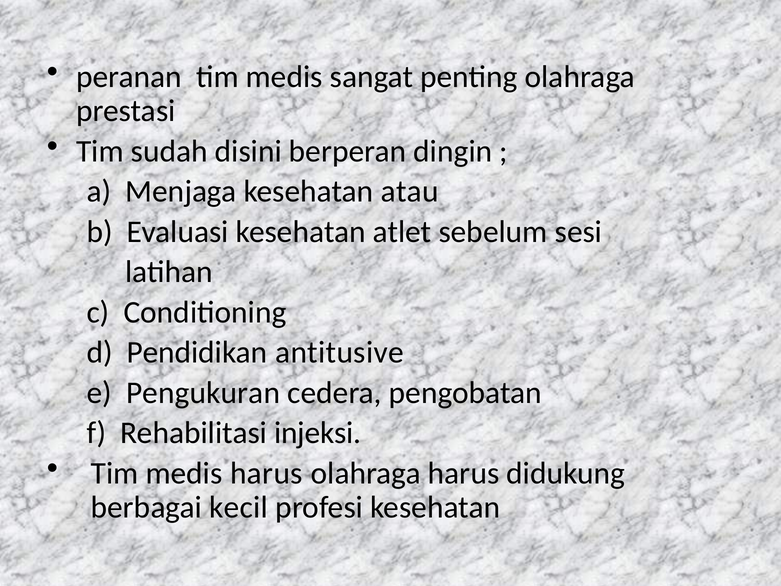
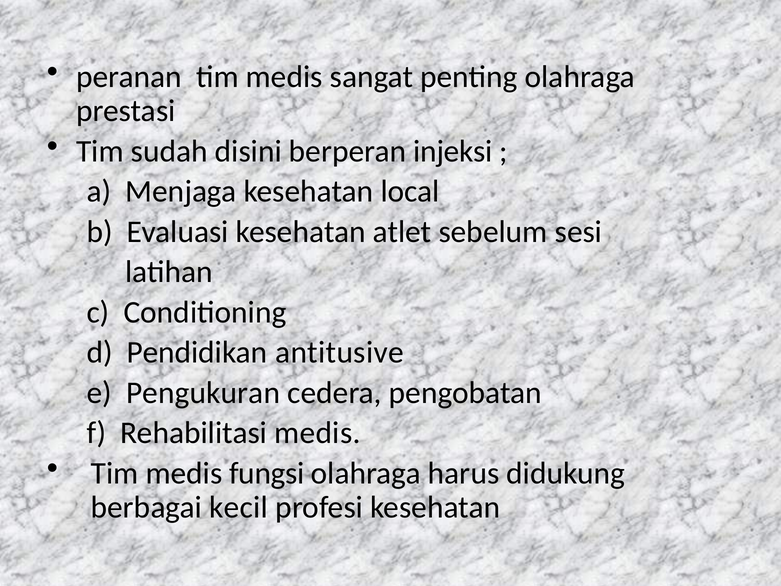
dingin: dingin -> injeksi
atau: atau -> local
Rehabilitasi injeksi: injeksi -> medis
medis harus: harus -> fungsi
